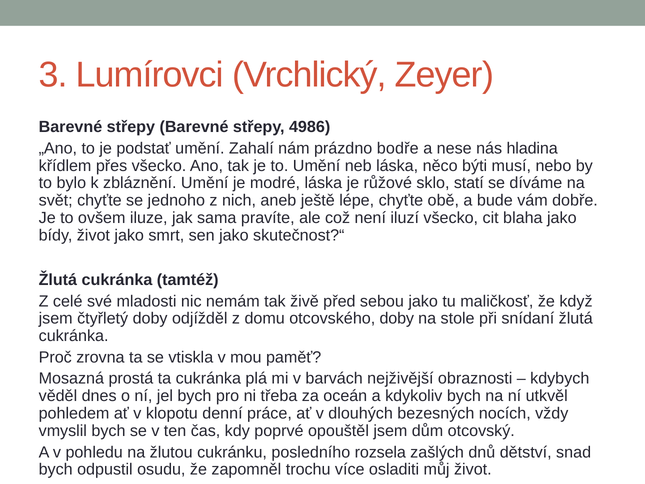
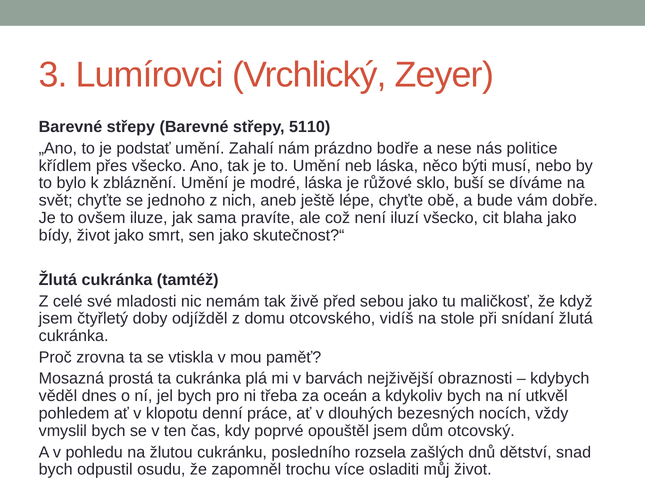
4986: 4986 -> 5110
hladina: hladina -> politice
statí: statí -> buší
otcovského doby: doby -> vidíš
